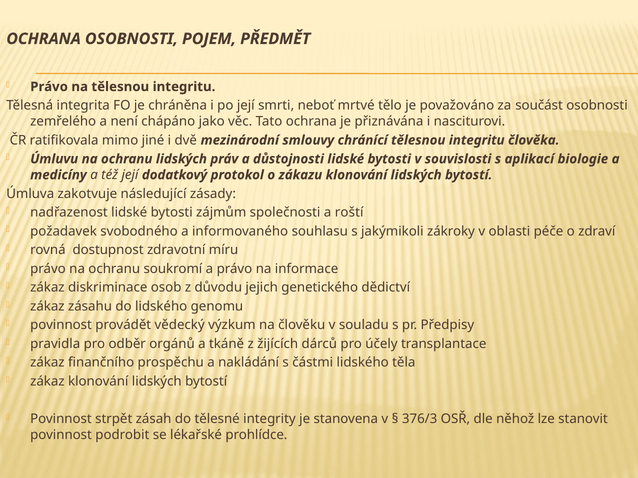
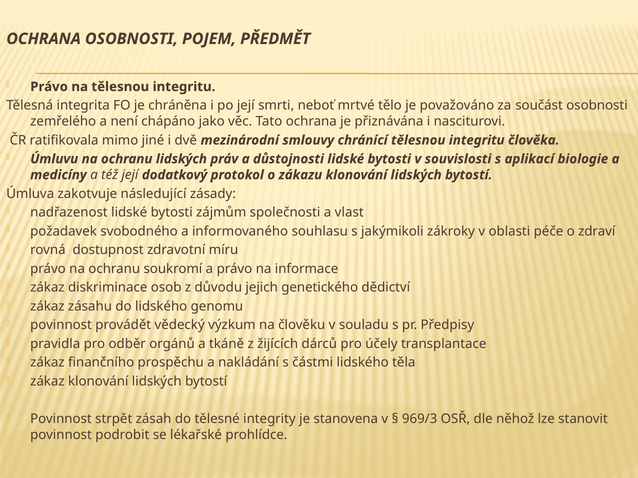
roští: roští -> vlast
376/3: 376/3 -> 969/3
